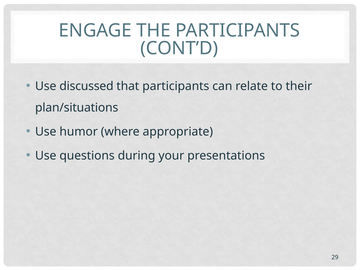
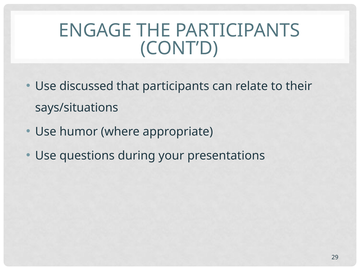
plan/situations: plan/situations -> says/situations
